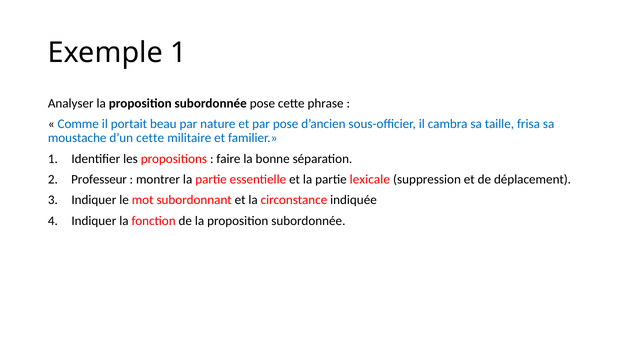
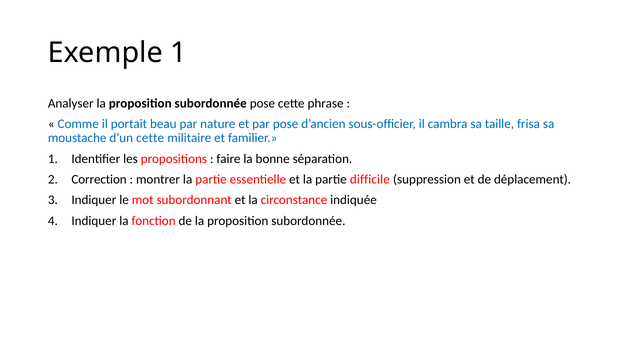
Professeur: Professeur -> Correction
lexicale: lexicale -> difficile
